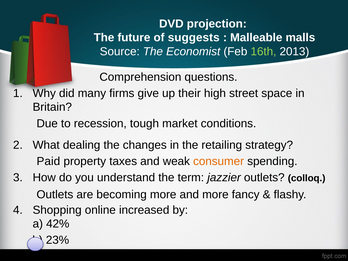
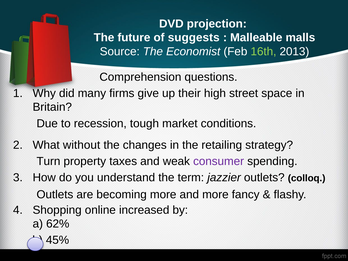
dealing: dealing -> without
Paid: Paid -> Turn
consumer colour: orange -> purple
42%: 42% -> 62%
23%: 23% -> 45%
